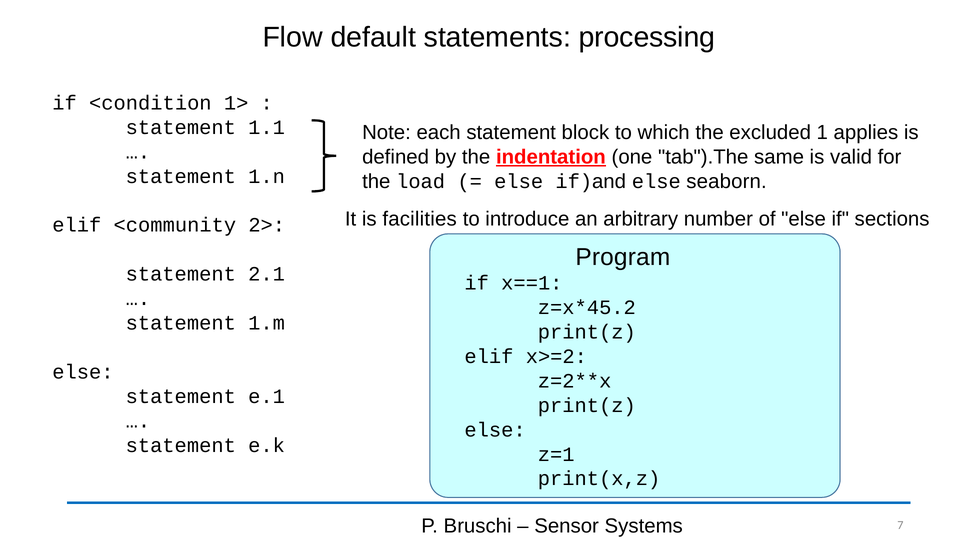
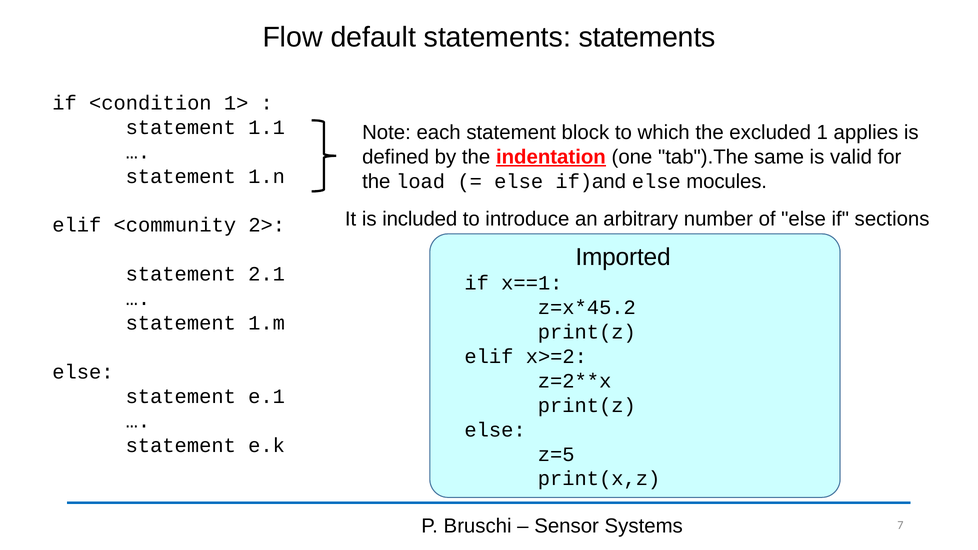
statements processing: processing -> statements
seaborn: seaborn -> mocules
facilities: facilities -> included
Program: Program -> Imported
z=1: z=1 -> z=5
